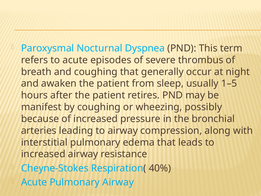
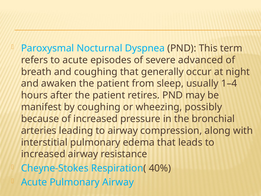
thrombus: thrombus -> advanced
1–5: 1–5 -> 1–4
